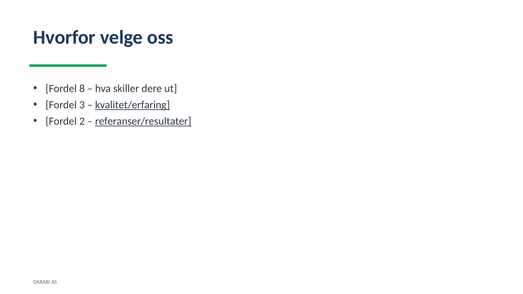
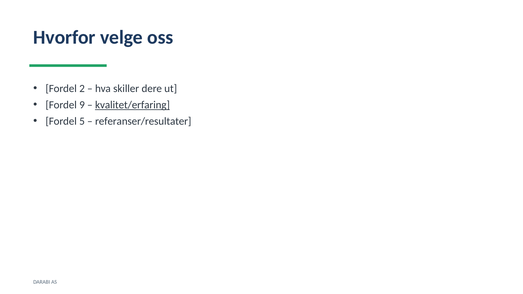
8: 8 -> 2
3: 3 -> 9
2: 2 -> 5
referanser/resultater underline: present -> none
